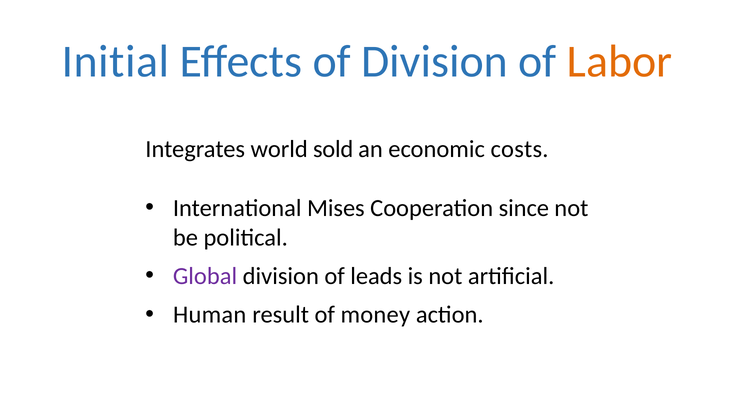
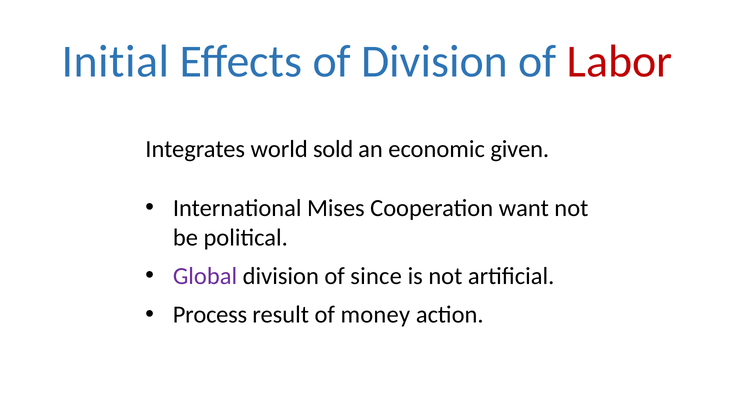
Labor colour: orange -> red
costs: costs -> given
since: since -> want
leads: leads -> since
Human: Human -> Process
